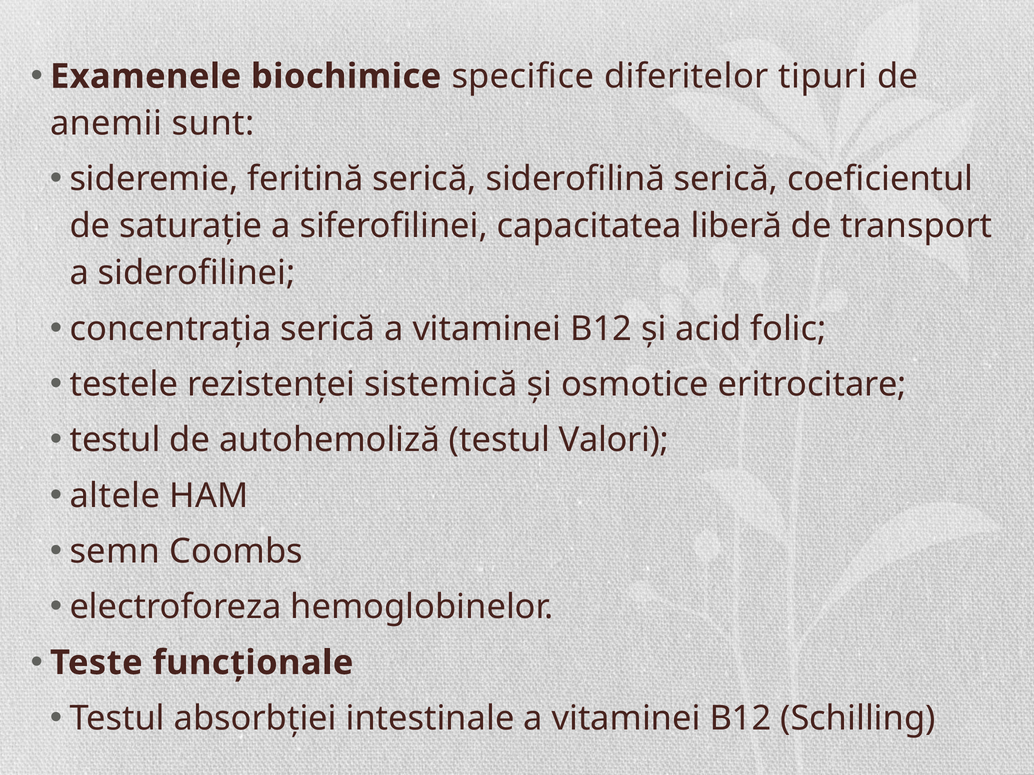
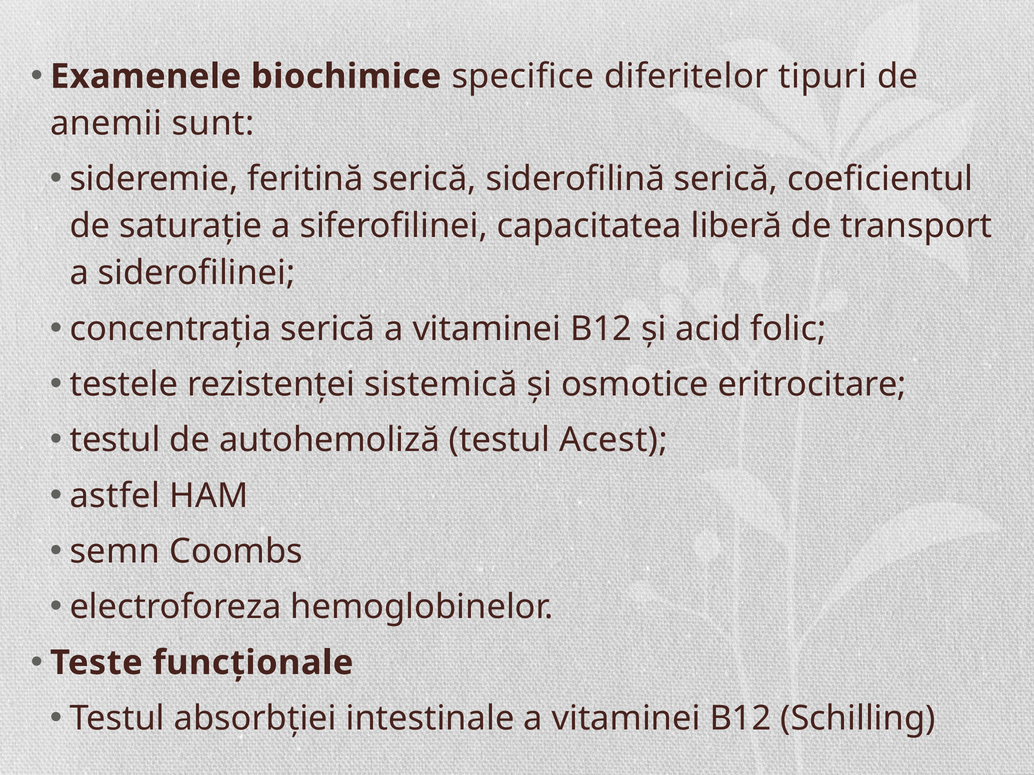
Valori: Valori -> Acest
altele: altele -> astfel
